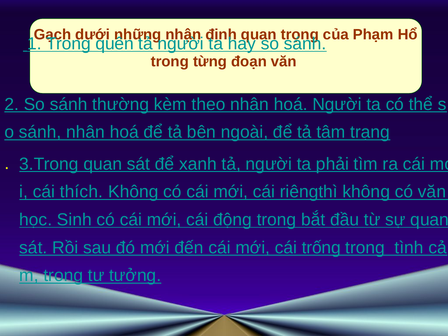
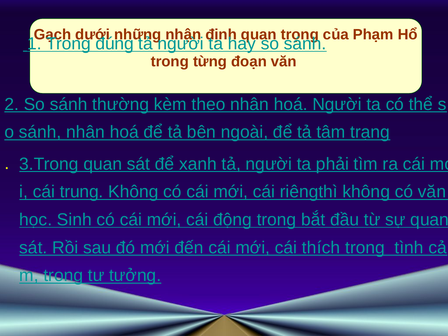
quên: quên -> đúng
thích: thích -> trung
trống: trống -> thích
